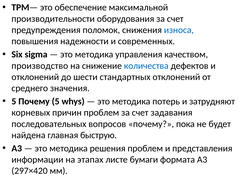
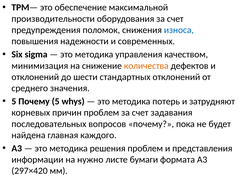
производство: производство -> минимизация
количества colour: blue -> orange
быструю: быструю -> каждого
этапах: этапах -> нужно
